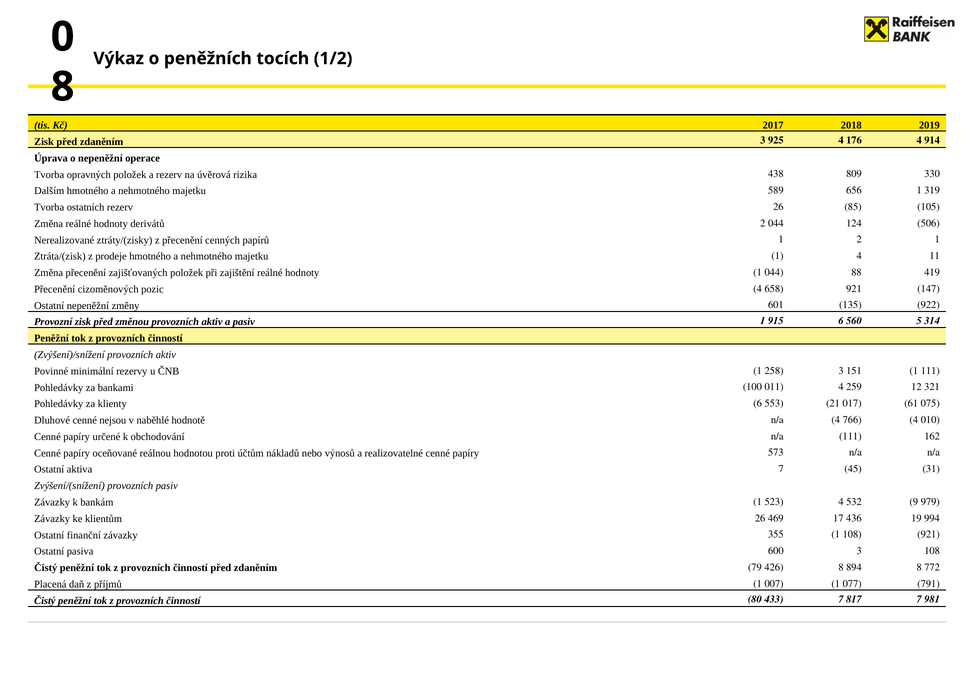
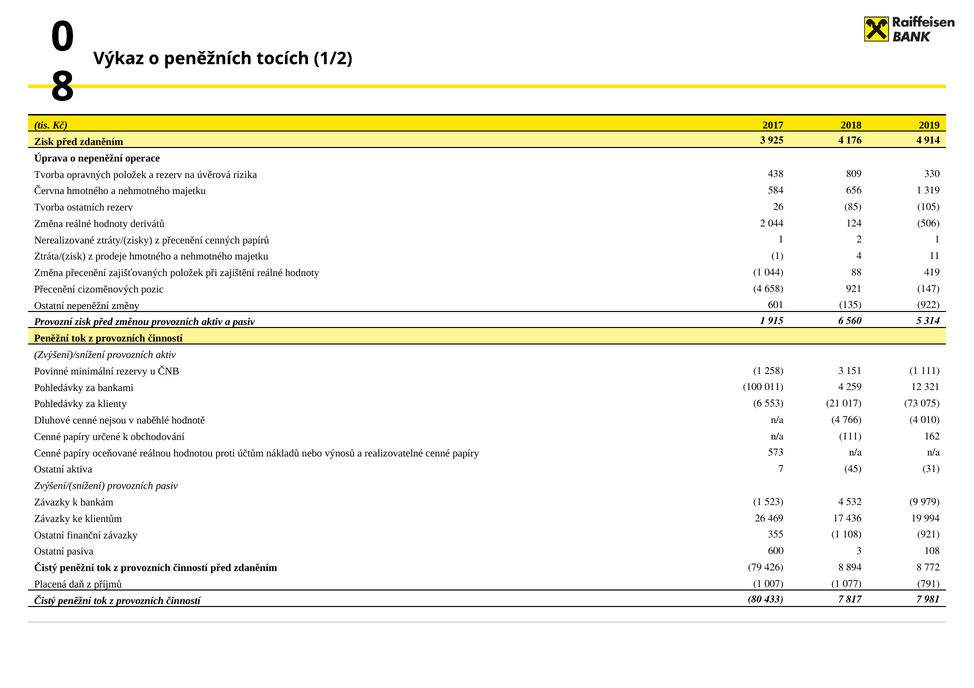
Dalším: Dalším -> Června
589: 589 -> 584
61: 61 -> 73
